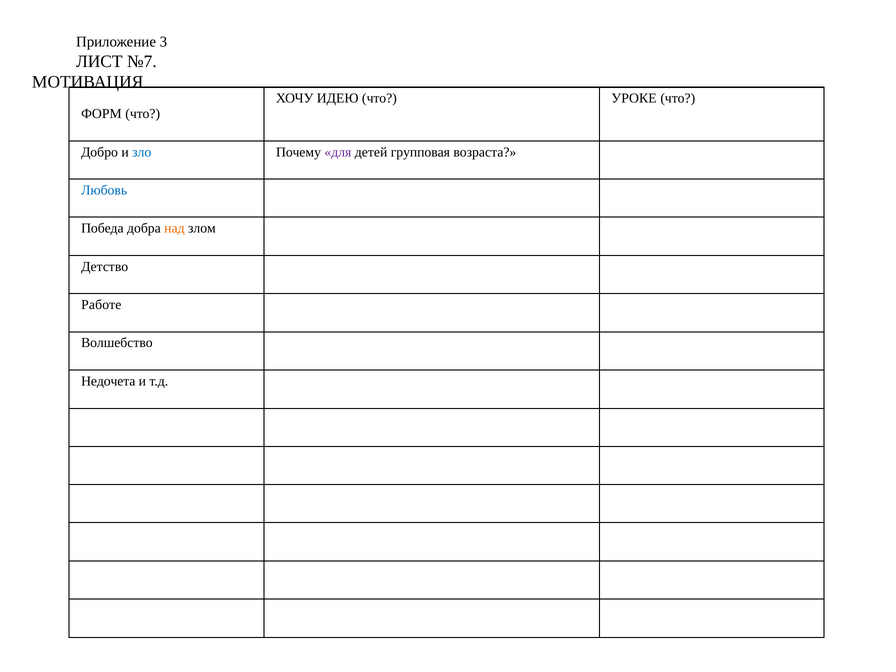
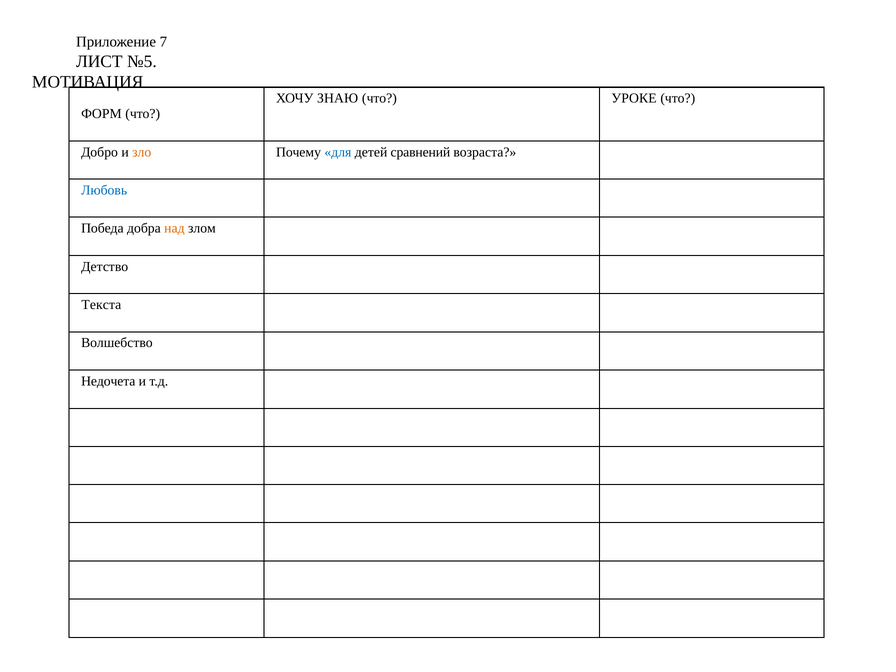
3: 3 -> 7
№7: №7 -> №5
ИДЕЮ: ИДЕЮ -> ЗНАЮ
зло colour: blue -> orange
для colour: purple -> blue
групповая: групповая -> сравнений
Работе: Работе -> Текста
